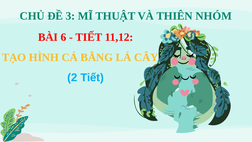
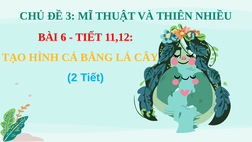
NHÓM: NHÓM -> NHIỀU
